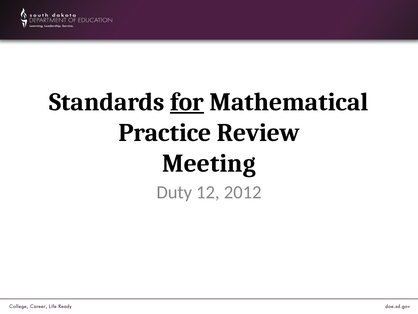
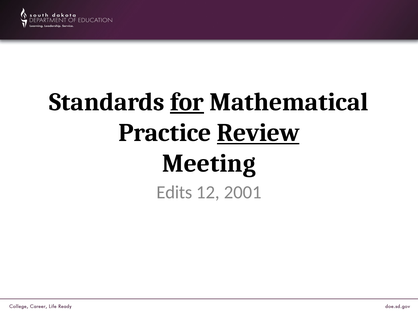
Review underline: none -> present
Duty: Duty -> Edits
2012: 2012 -> 2001
